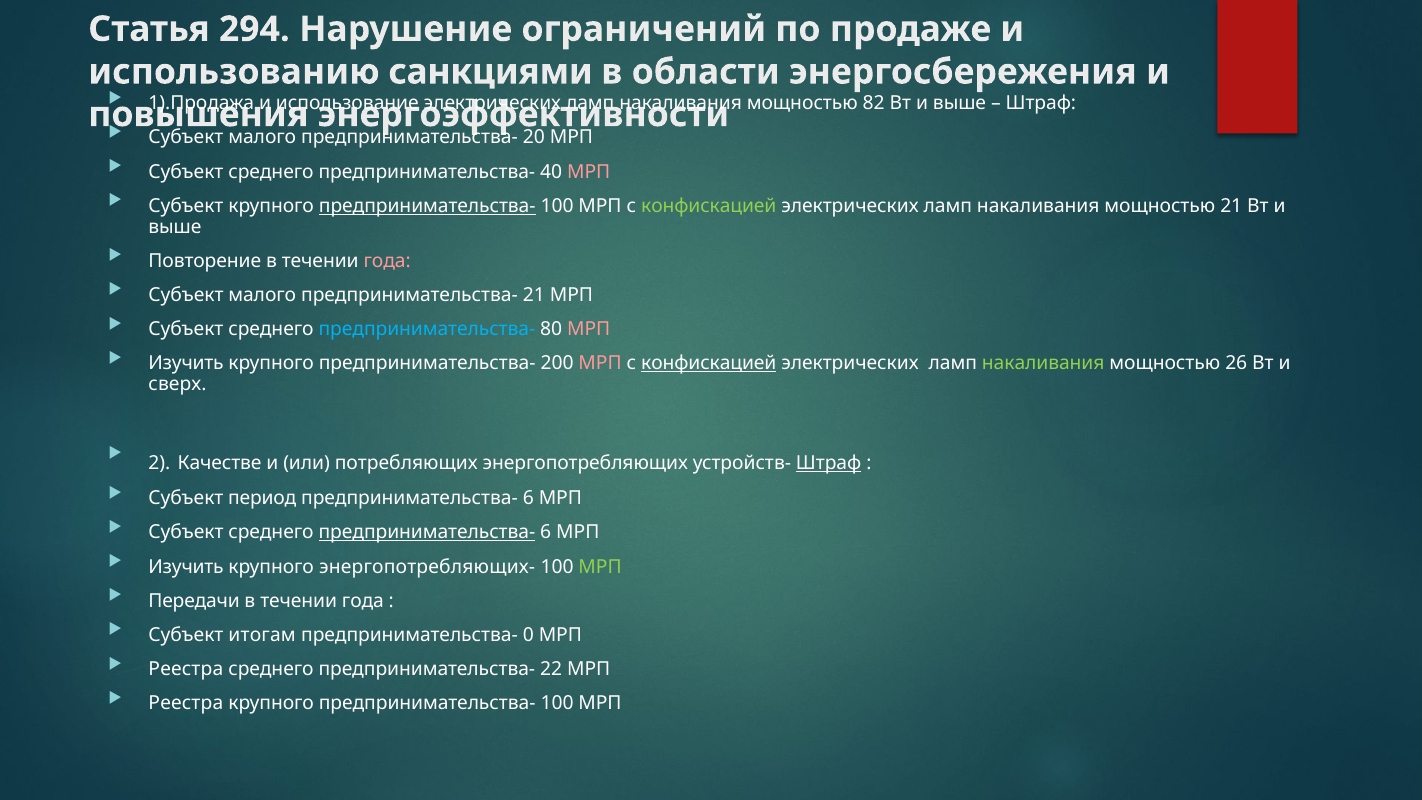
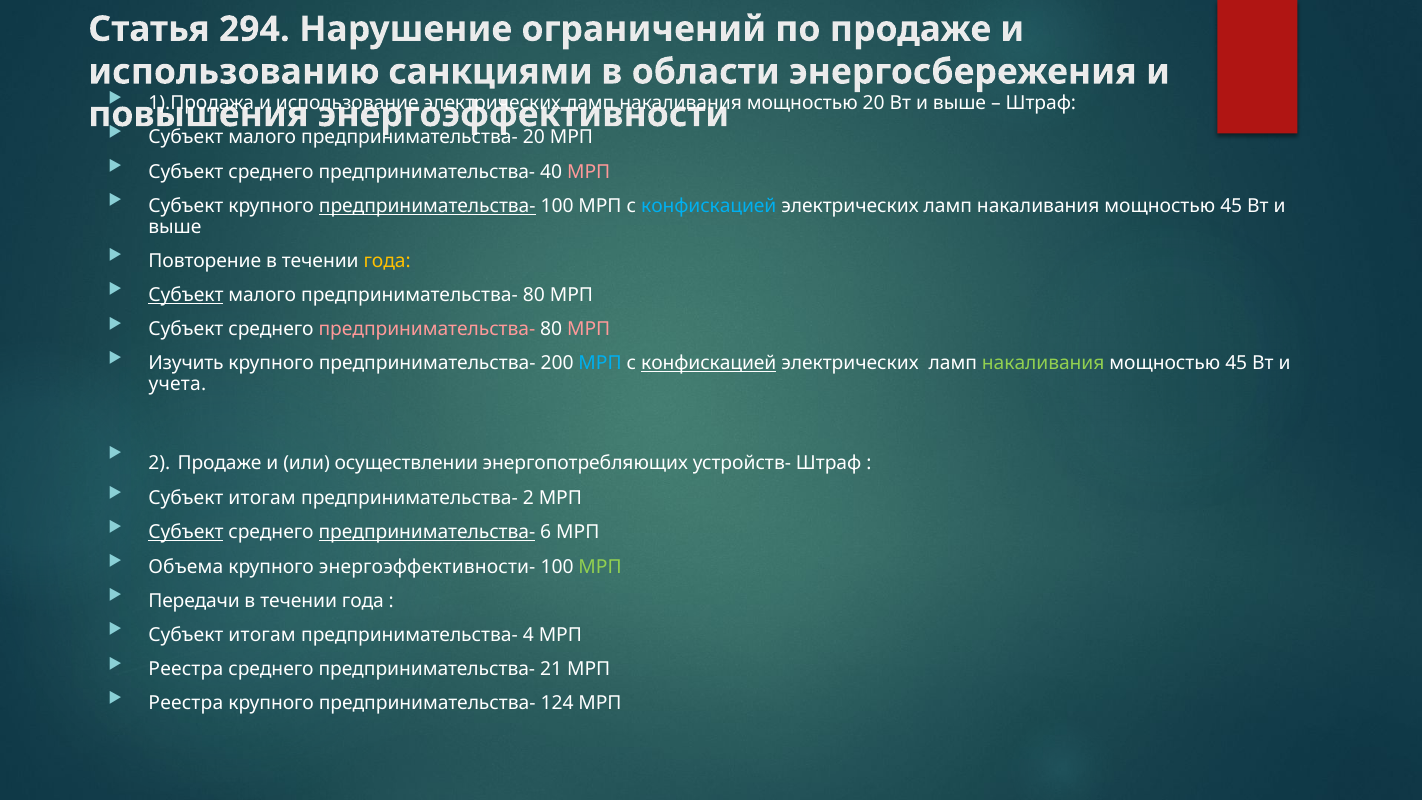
мощностью 82: 82 -> 20
конфискацией at (709, 206) colour: light green -> light blue
21 at (1231, 206): 21 -> 45
года at (387, 261) colour: pink -> yellow
Субъект at (186, 295) underline: none -> present
малого предпринимательства- 21: 21 -> 80
предпринимательства- at (427, 329) colour: light blue -> pink
МРП at (600, 363) colour: pink -> light blue
26 at (1236, 363): 26 -> 45
сверх: сверх -> учета
2 Качестве: Качестве -> Продаже
потребляющих: потребляющих -> осуществлении
Штраф at (829, 463) underline: present -> none
период at (262, 498): период -> итогам
6 at (528, 498): 6 -> 2
Субъект at (186, 532) underline: none -> present
Изучить at (186, 567): Изучить -> Объема
энергопотребляющих-: энергопотребляющих- -> энергоэффективности-
0: 0 -> 4
22: 22 -> 21
100 at (557, 703): 100 -> 124
